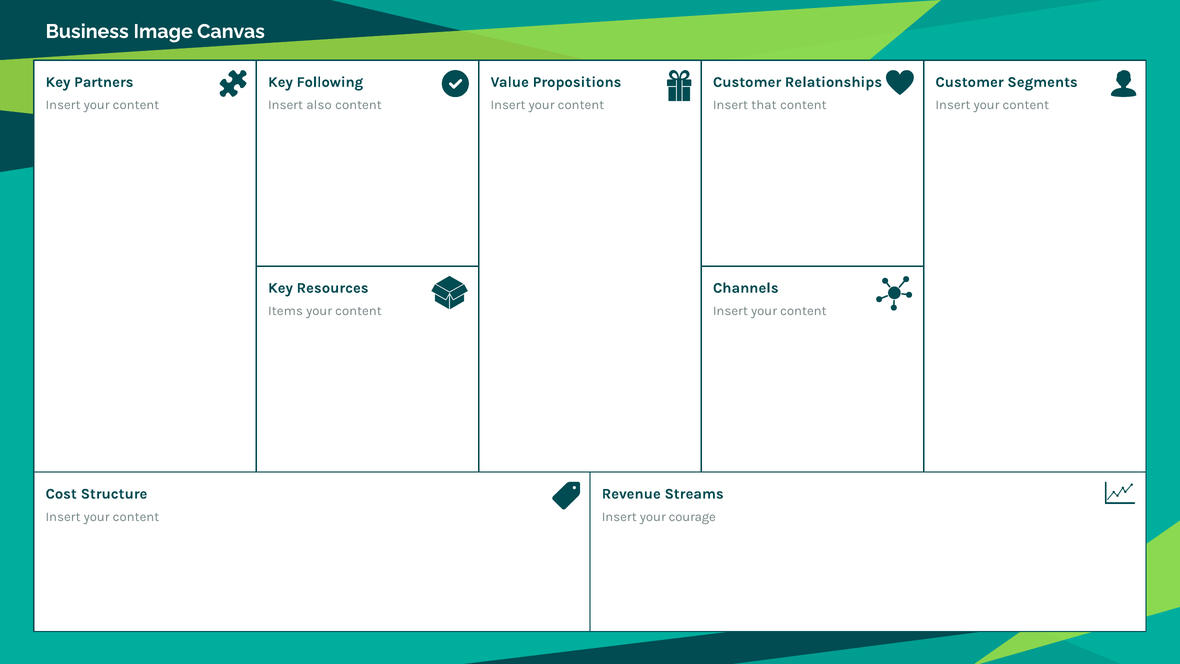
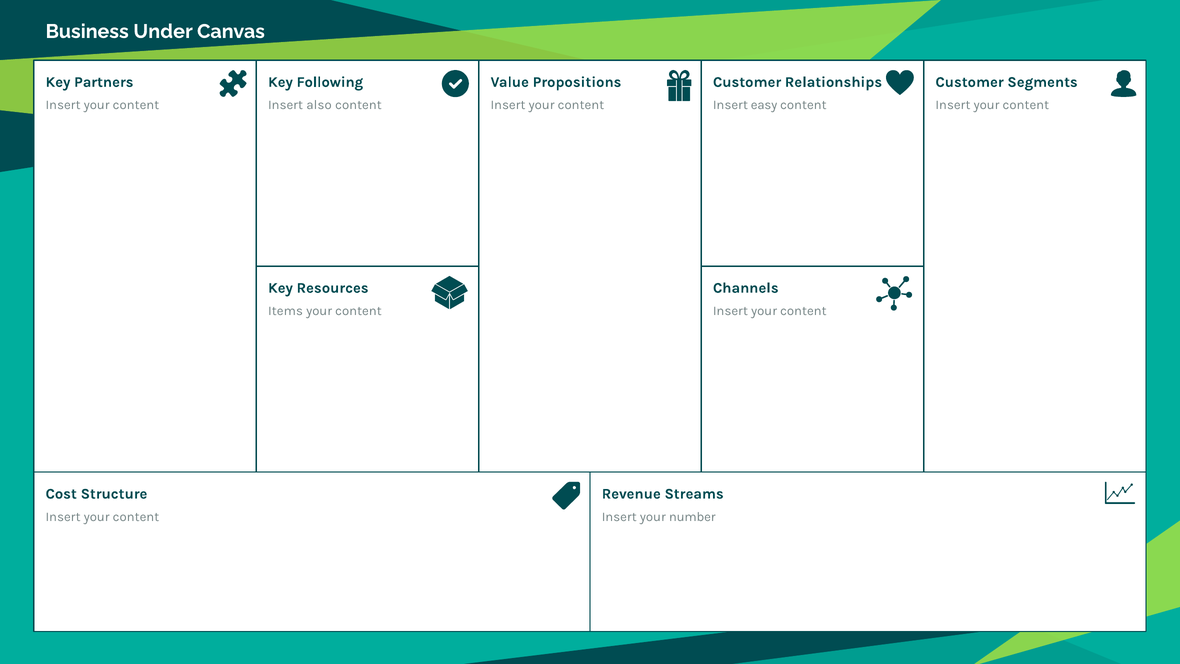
Image: Image -> Under
that: that -> easy
courage: courage -> number
